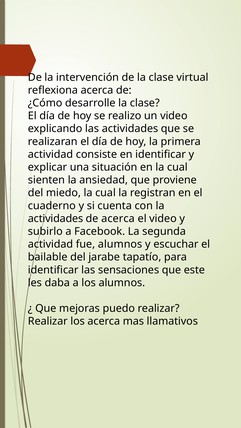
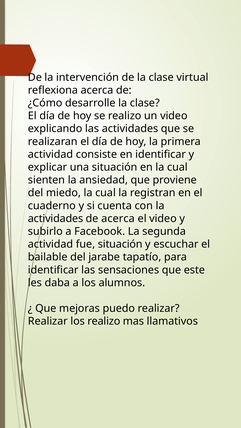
fue alumnos: alumnos -> situación
los acerca: acerca -> realizo
